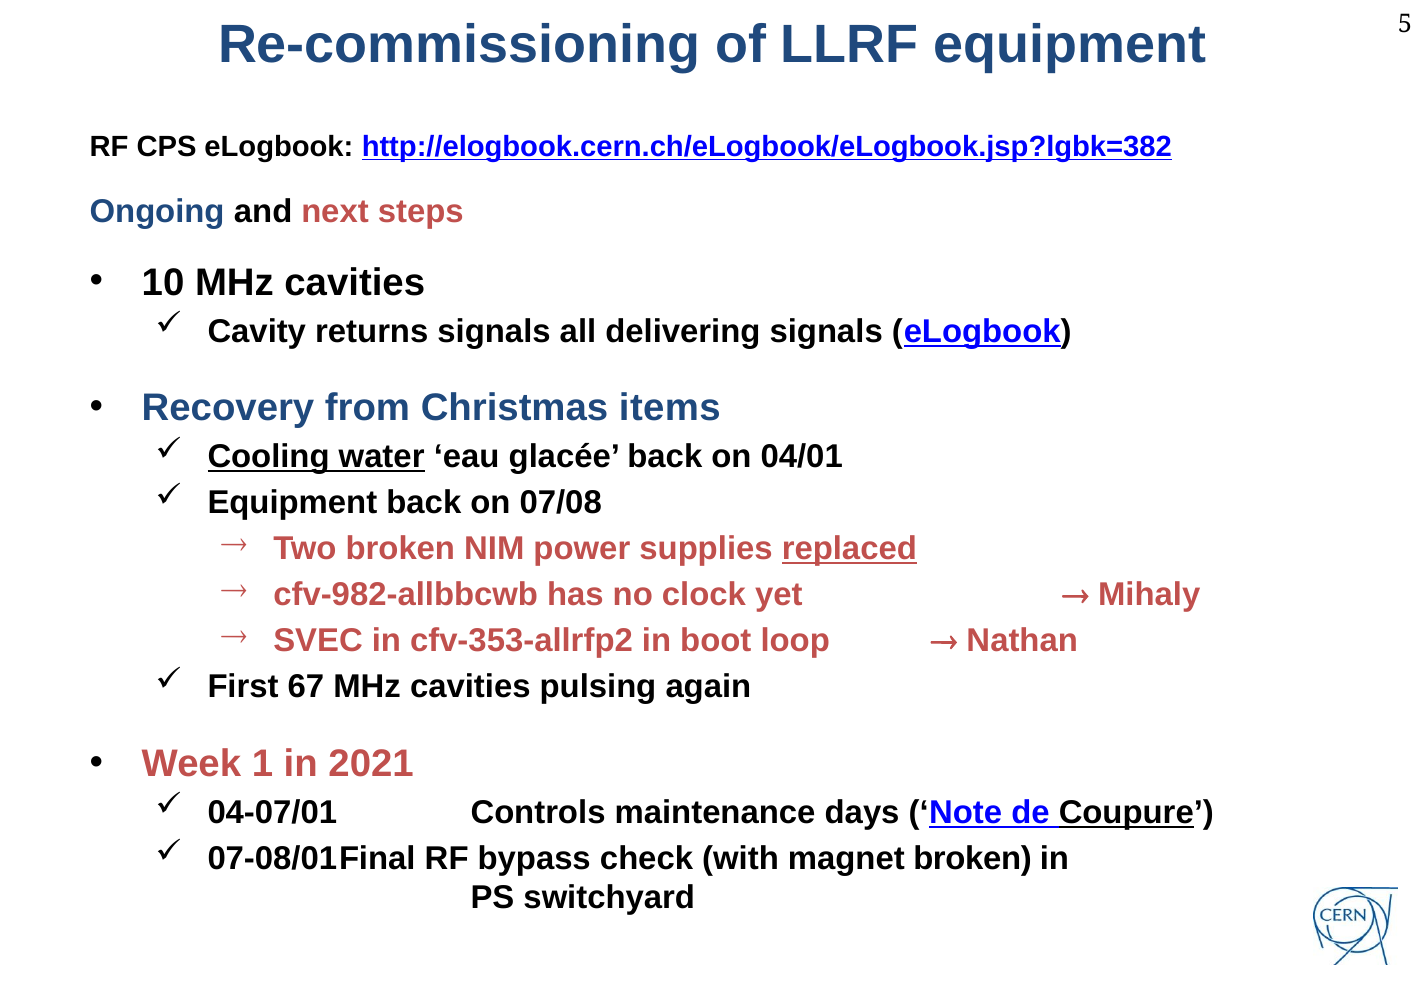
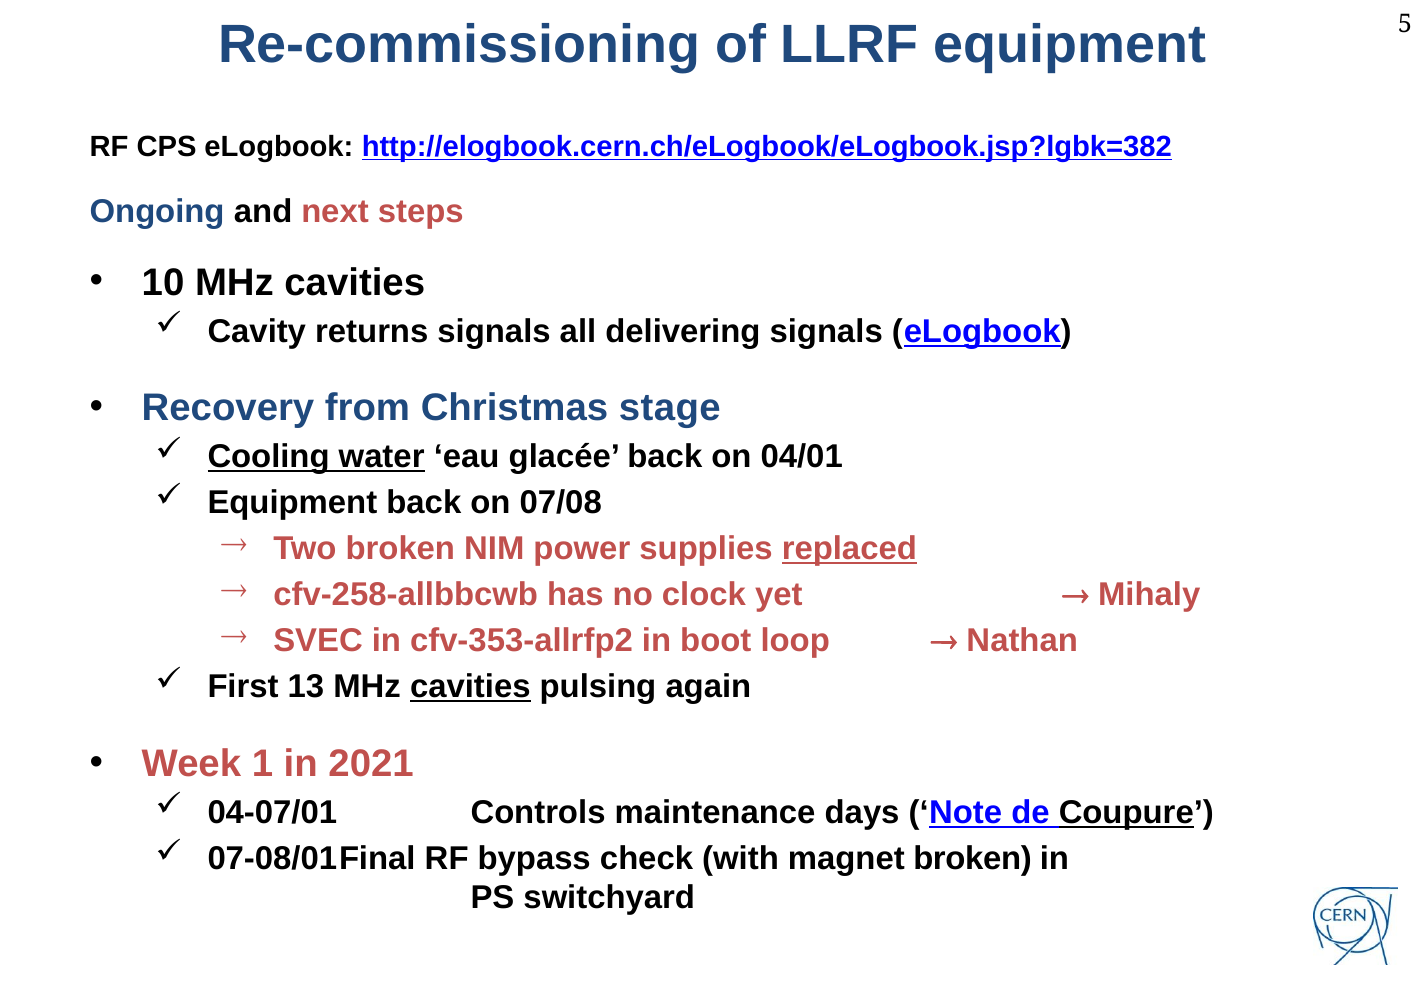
items: items -> stage
cfv-982-allbbcwb: cfv-982-allbbcwb -> cfv-258-allbbcwb
67: 67 -> 13
cavities at (470, 687) underline: none -> present
